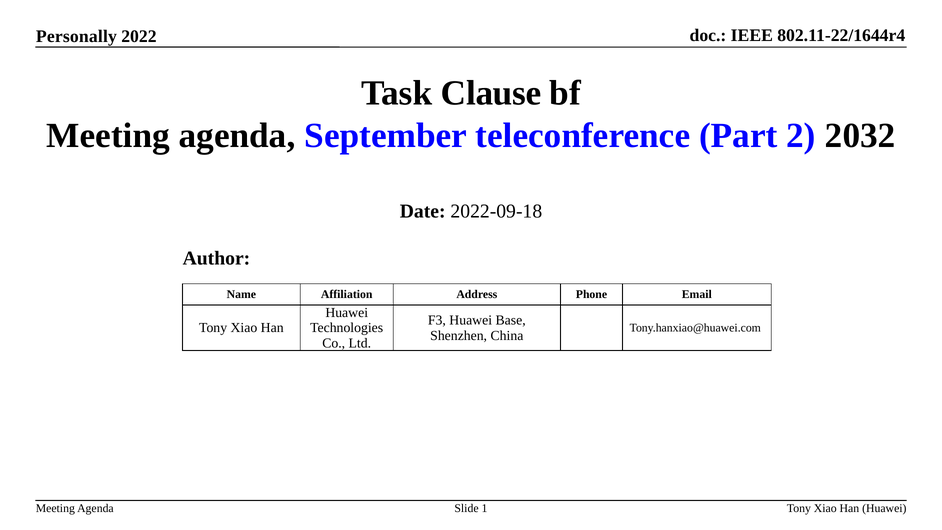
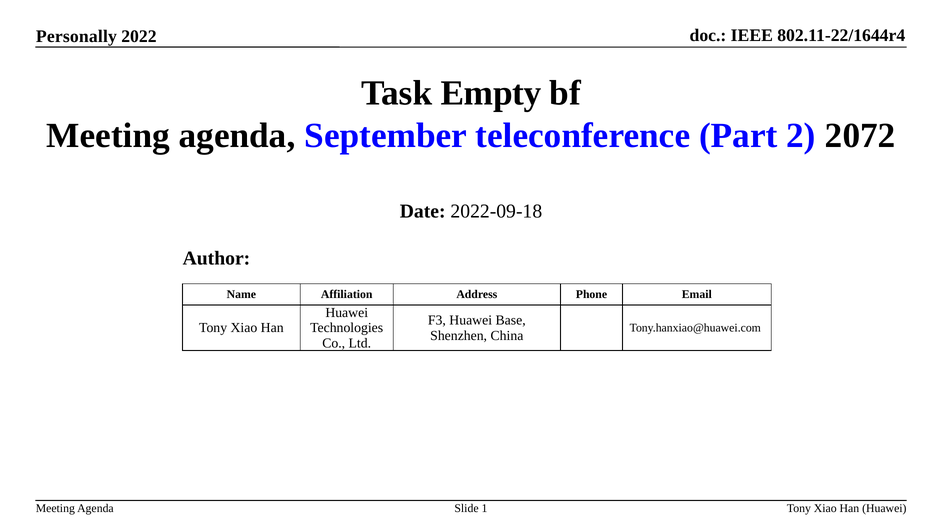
Clause: Clause -> Empty
2032: 2032 -> 2072
